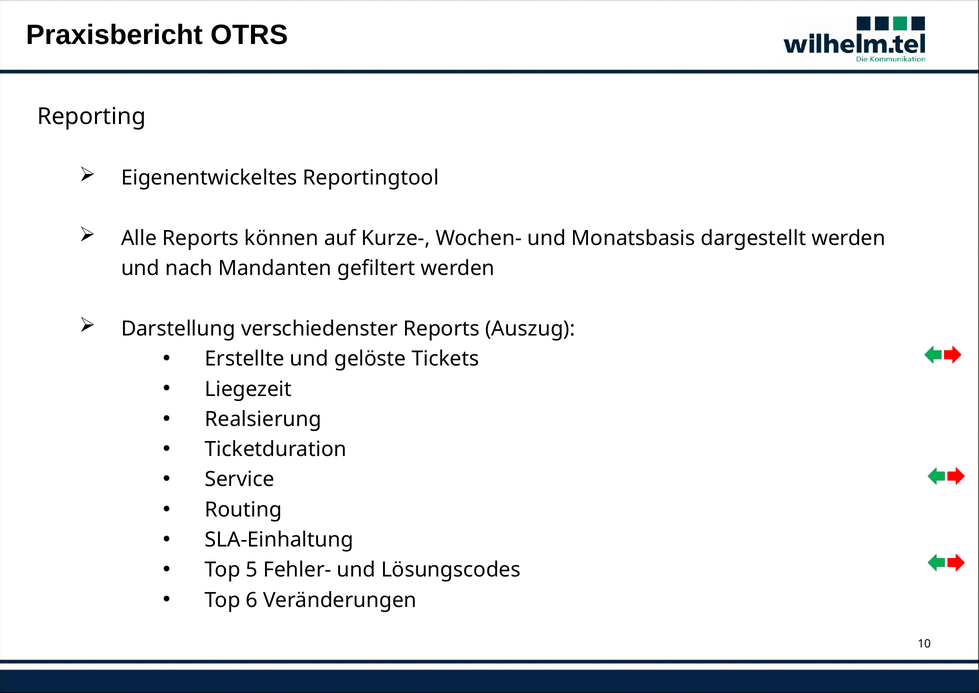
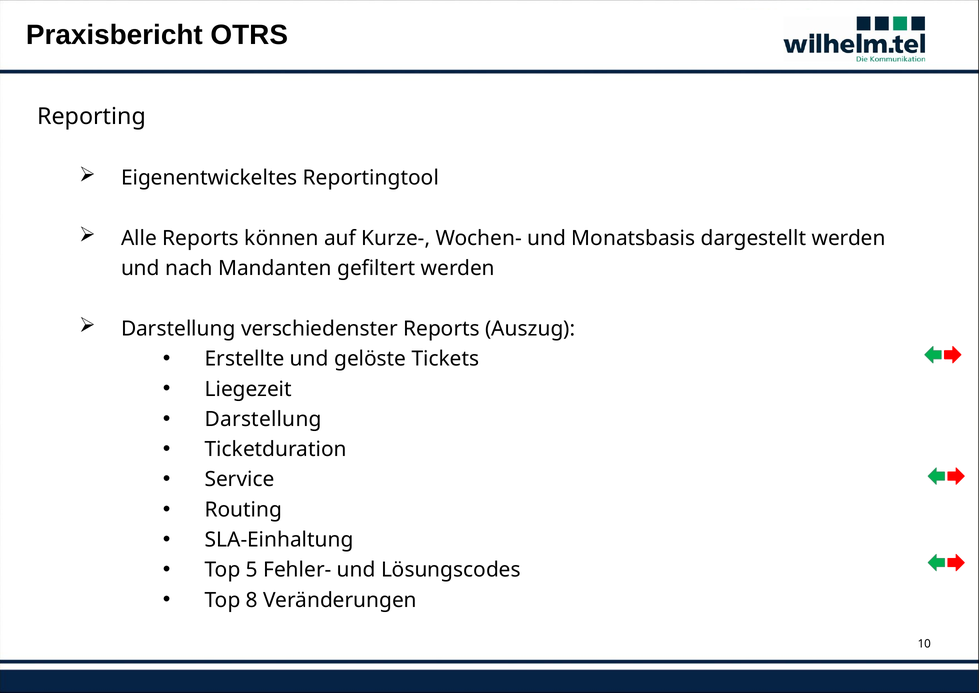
Realsierung at (263, 419): Realsierung -> Darstellung
6: 6 -> 8
